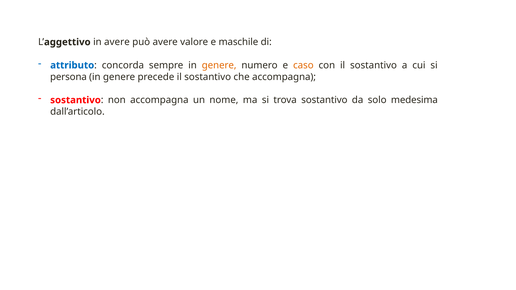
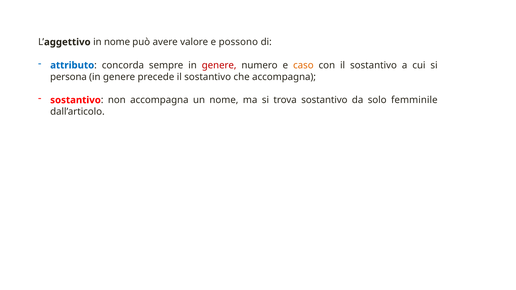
in avere: avere -> nome
maschile: maschile -> possono
genere at (219, 65) colour: orange -> red
medesima: medesima -> femminile
